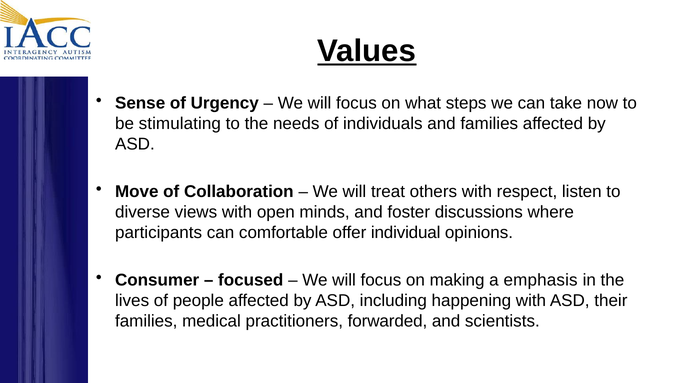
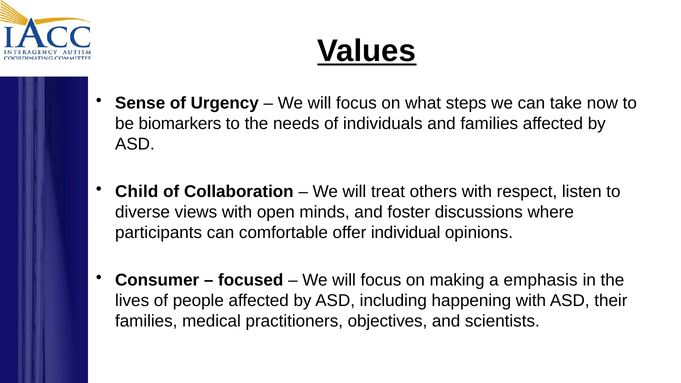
stimulating: stimulating -> biomarkers
Move: Move -> Child
forwarded: forwarded -> objectives
